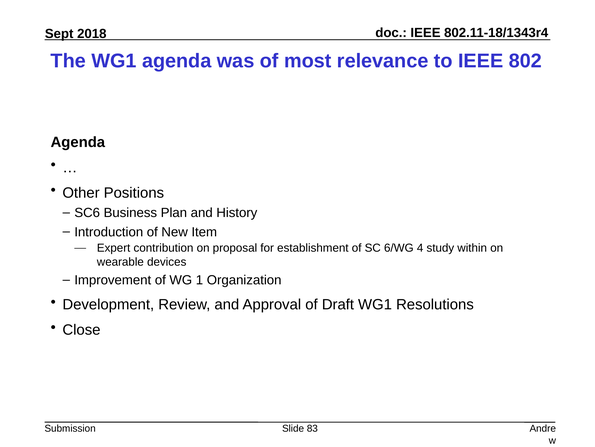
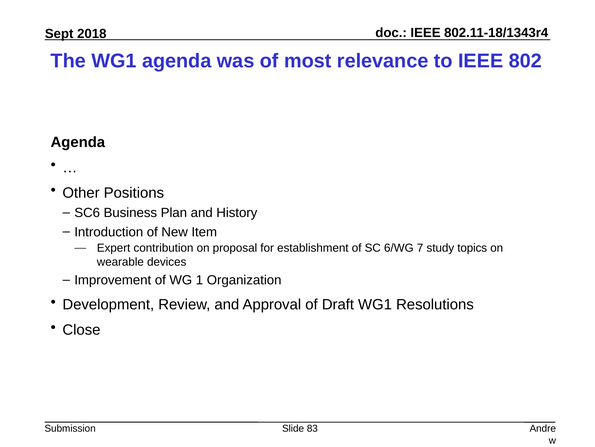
4: 4 -> 7
within: within -> topics
